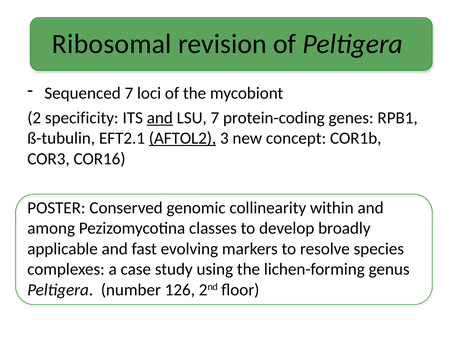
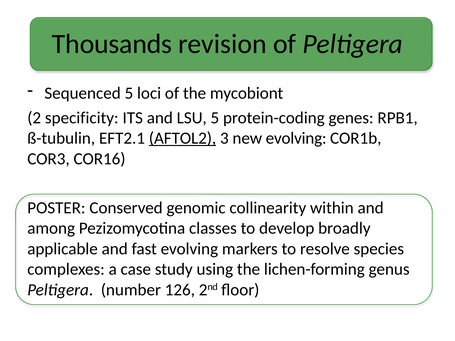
Ribosomal: Ribosomal -> Thousands
Sequenced 7: 7 -> 5
and at (160, 118) underline: present -> none
LSU 7: 7 -> 5
new concept: concept -> evolving
